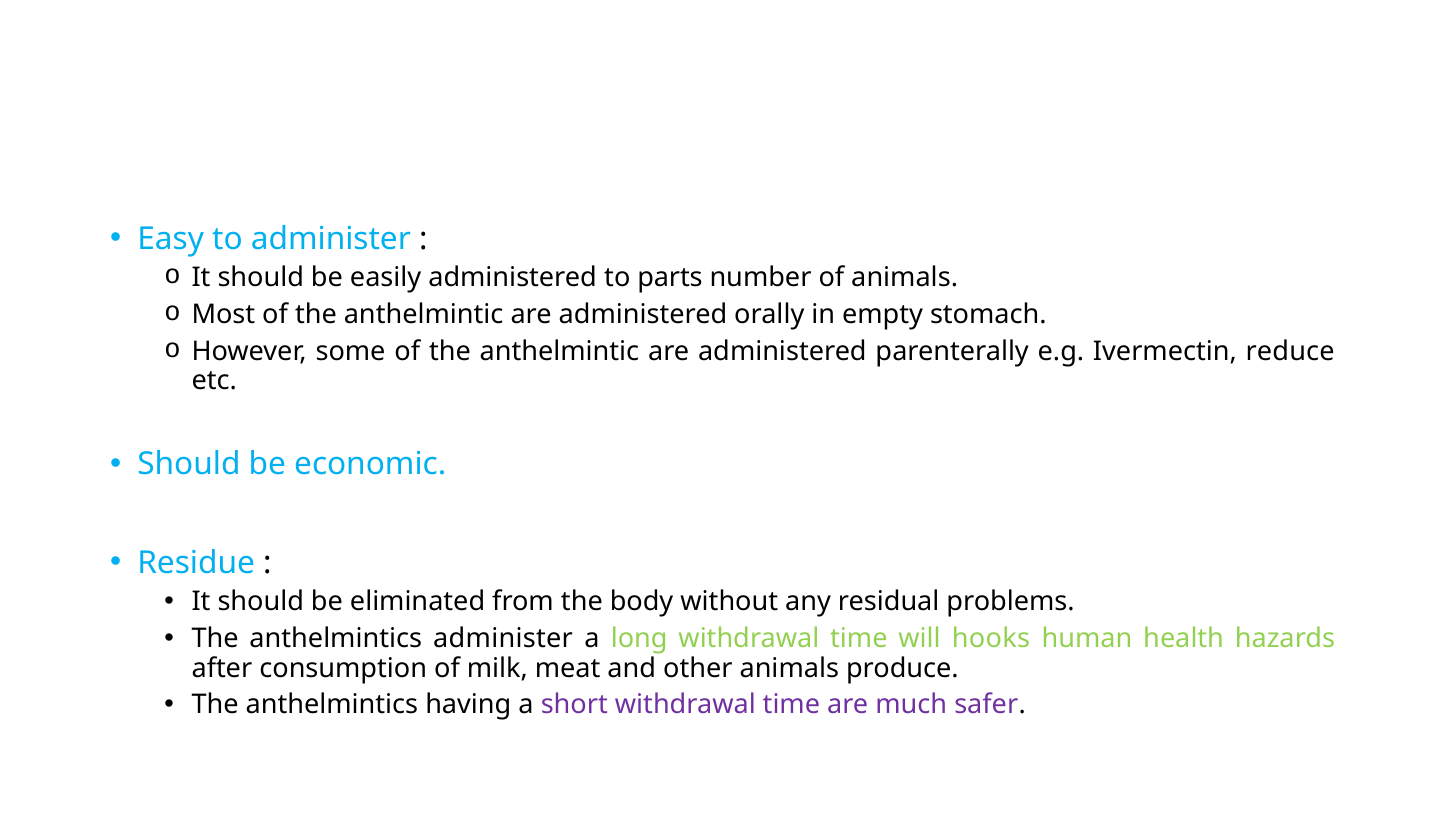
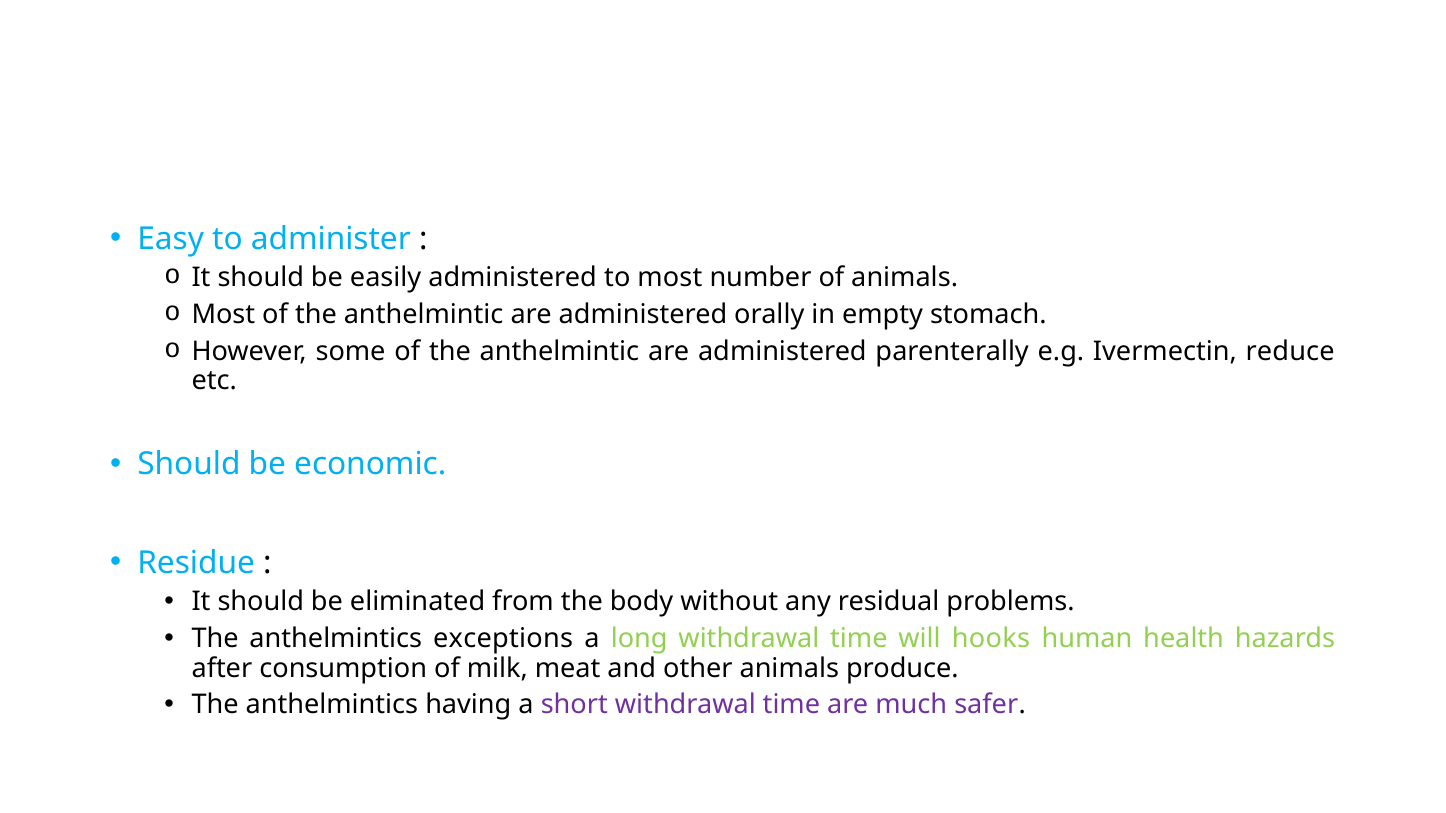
to parts: parts -> most
anthelmintics administer: administer -> exceptions
